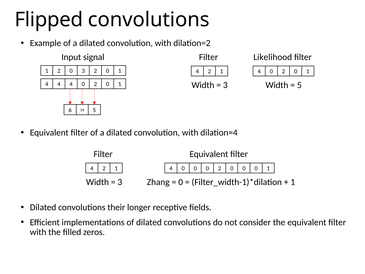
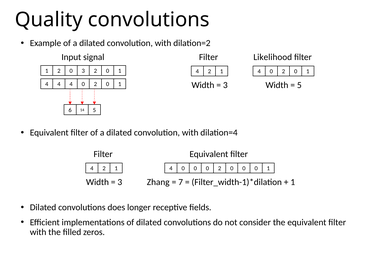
Flipped: Flipped -> Quality
0 at (181, 182): 0 -> 7
their: their -> does
